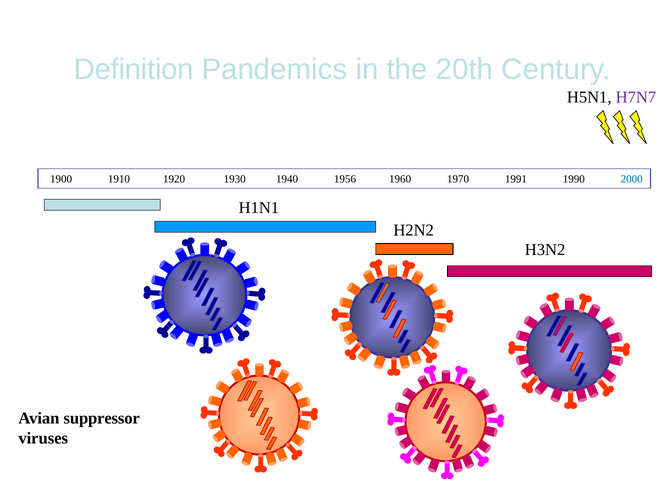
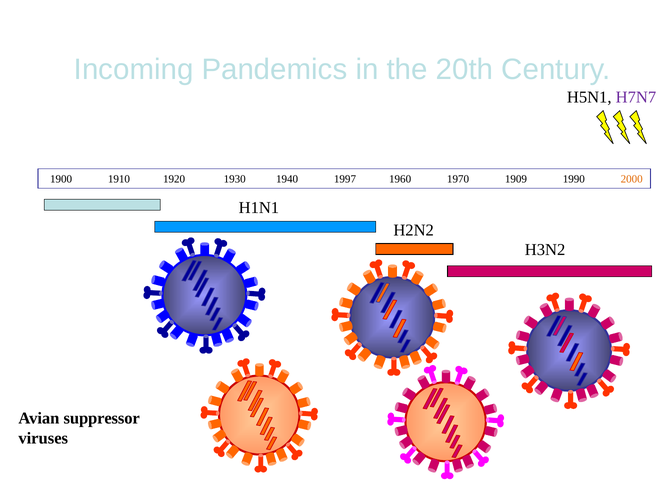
Definition: Definition -> Incoming
1956: 1956 -> 1997
1991: 1991 -> 1909
2000 colour: blue -> orange
